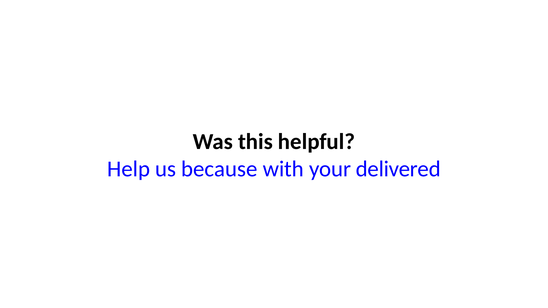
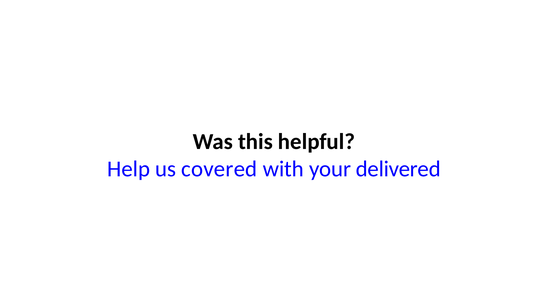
because: because -> covered
